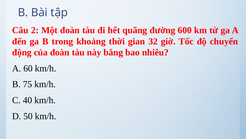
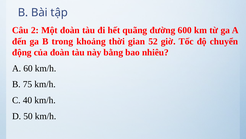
32: 32 -> 52
